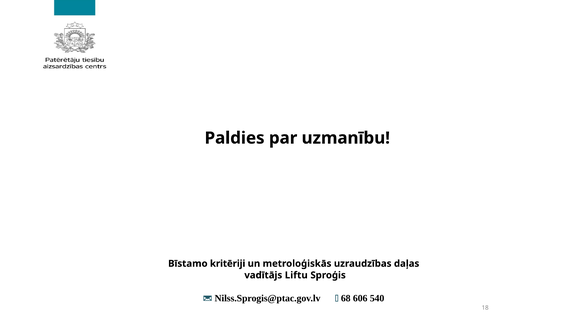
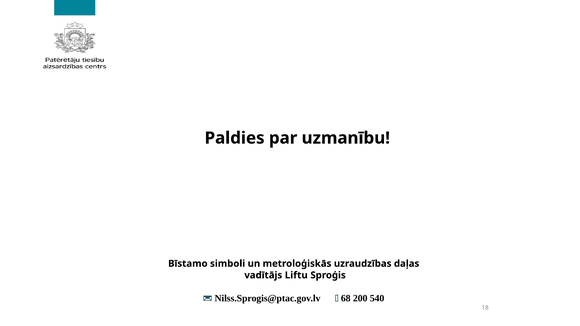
kritēriji: kritēriji -> simboli
606: 606 -> 200
